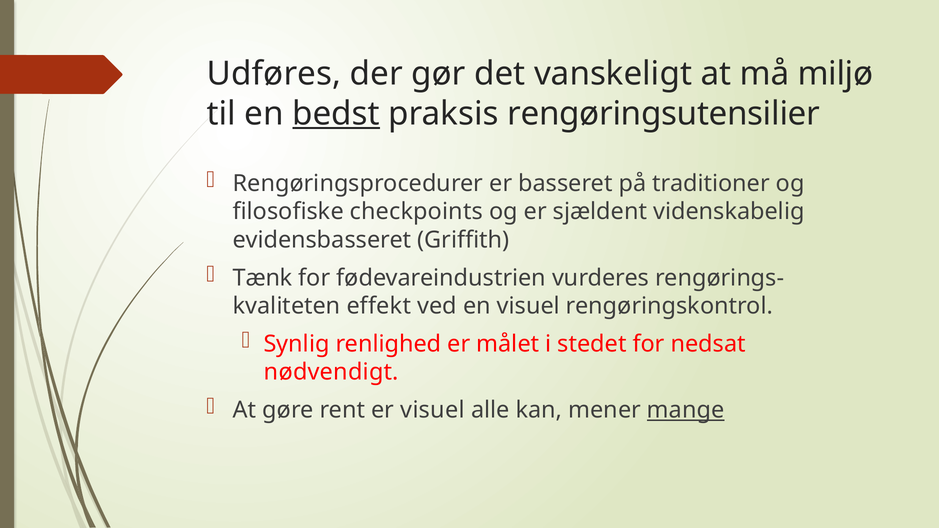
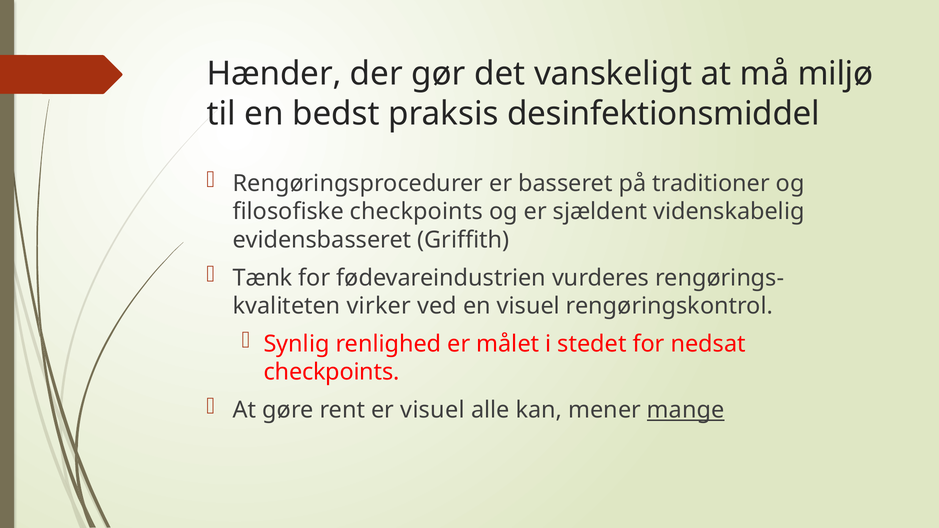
Udføres: Udføres -> Hænder
bedst underline: present -> none
rengøringsutensilier: rengøringsutensilier -> desinfektionsmiddel
effekt: effekt -> virker
nødvendigt at (331, 372): nødvendigt -> checkpoints
